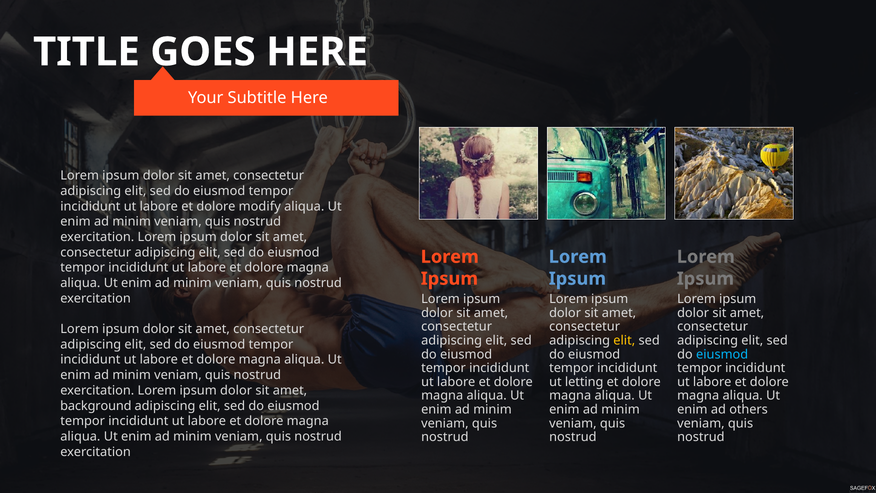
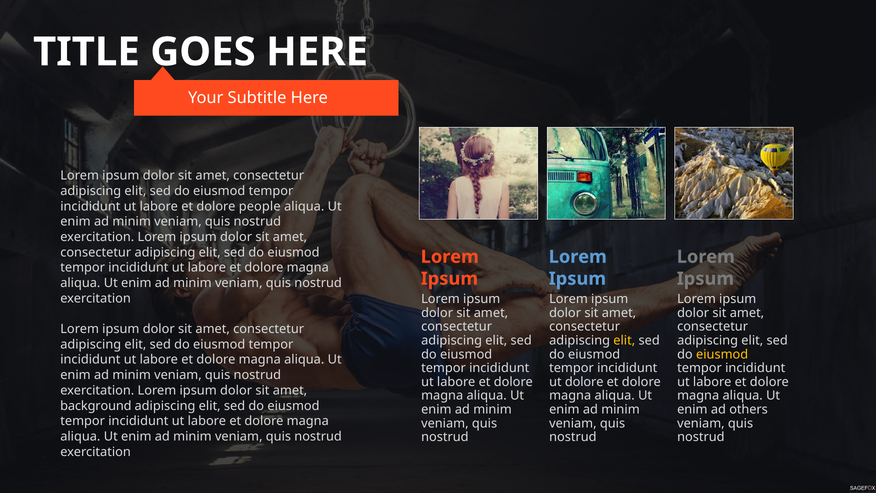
modify: modify -> people
eiusmod at (722, 354) colour: light blue -> yellow
ut letting: letting -> dolore
